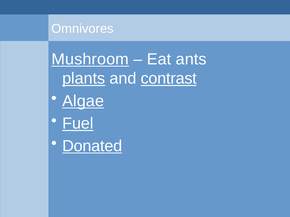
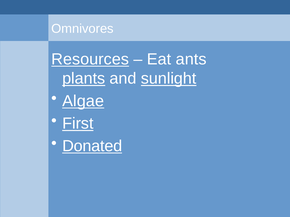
Mushroom: Mushroom -> Resources
contrast: contrast -> sunlight
Fuel: Fuel -> First
